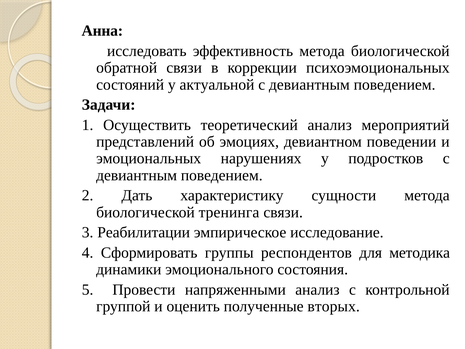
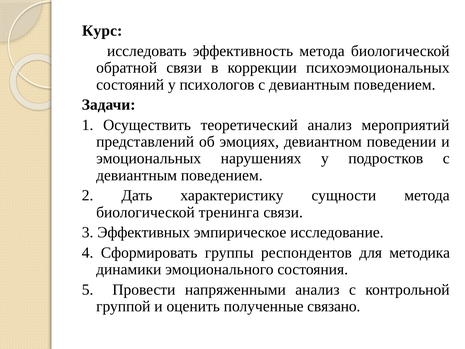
Анна: Анна -> Курс
актуальной: актуальной -> психологов
Реабилитации: Реабилитации -> Эффективных
вторых: вторых -> связано
